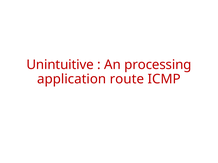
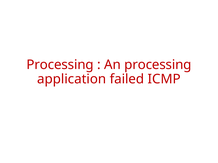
Unintuitive at (60, 65): Unintuitive -> Processing
route: route -> failed
